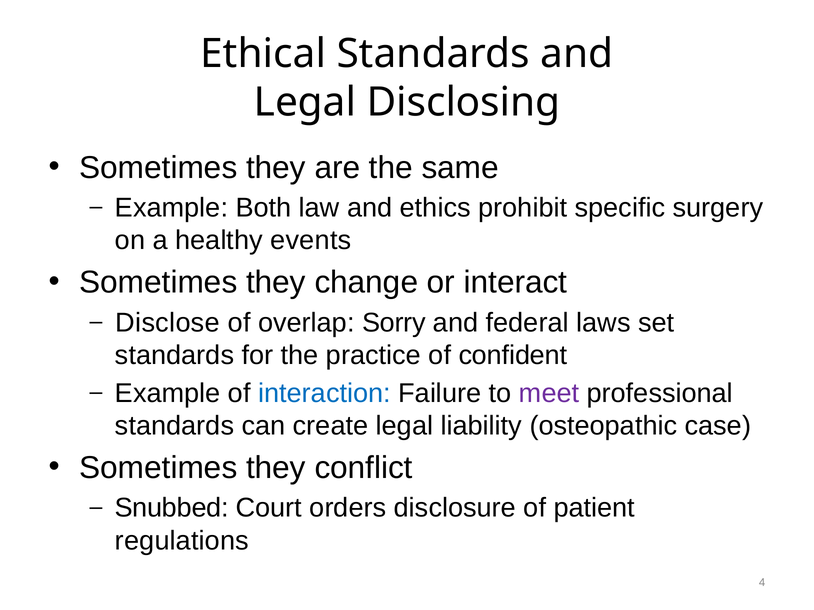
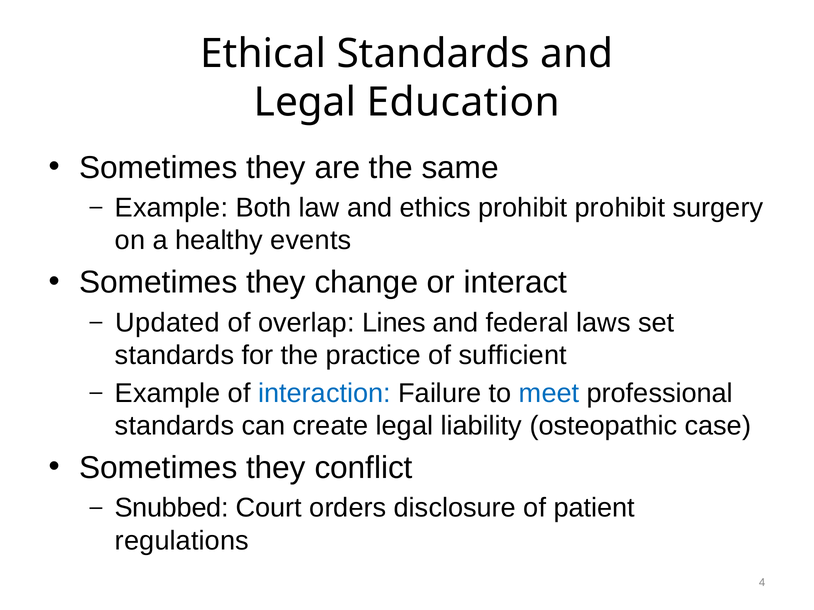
Disclosing: Disclosing -> Education
prohibit specific: specific -> prohibit
Disclose: Disclose -> Updated
Sorry: Sorry -> Lines
confident: confident -> sufficient
meet colour: purple -> blue
